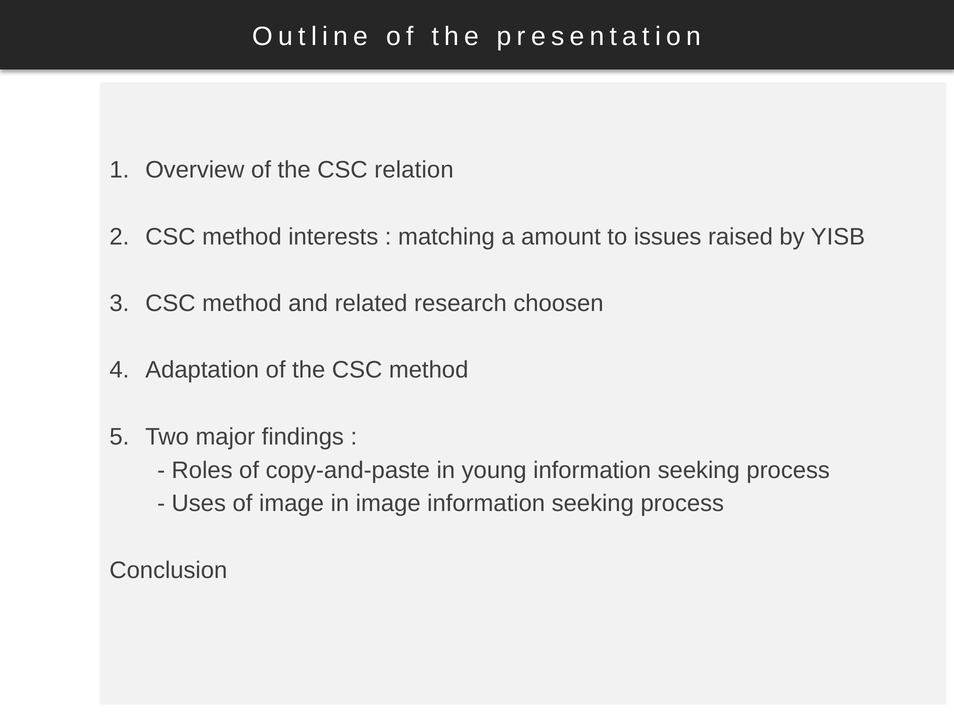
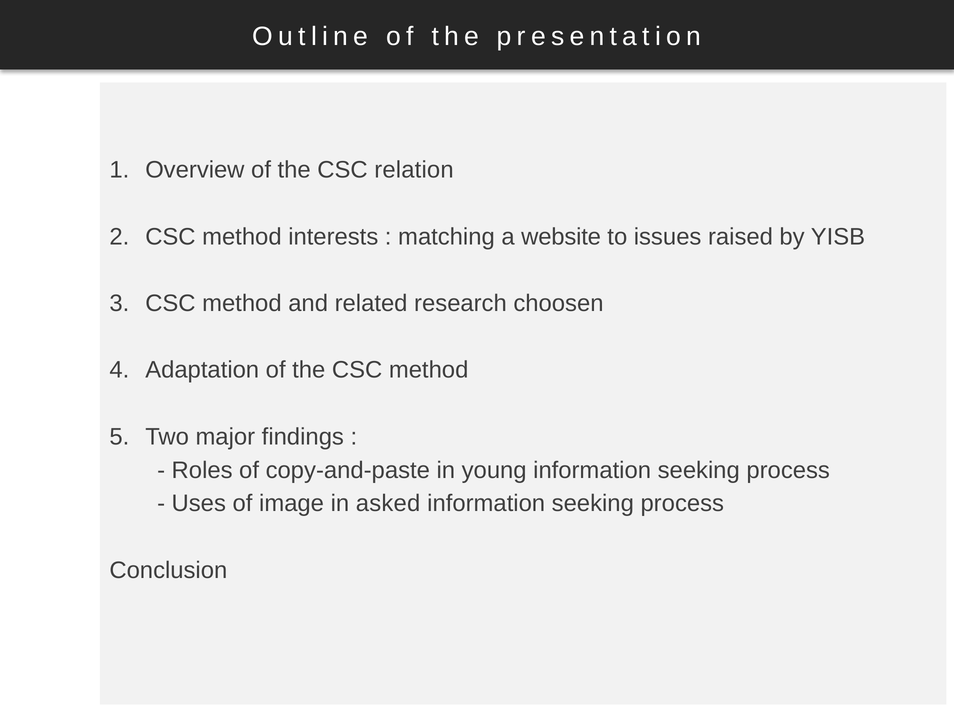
amount: amount -> website
in image: image -> asked
